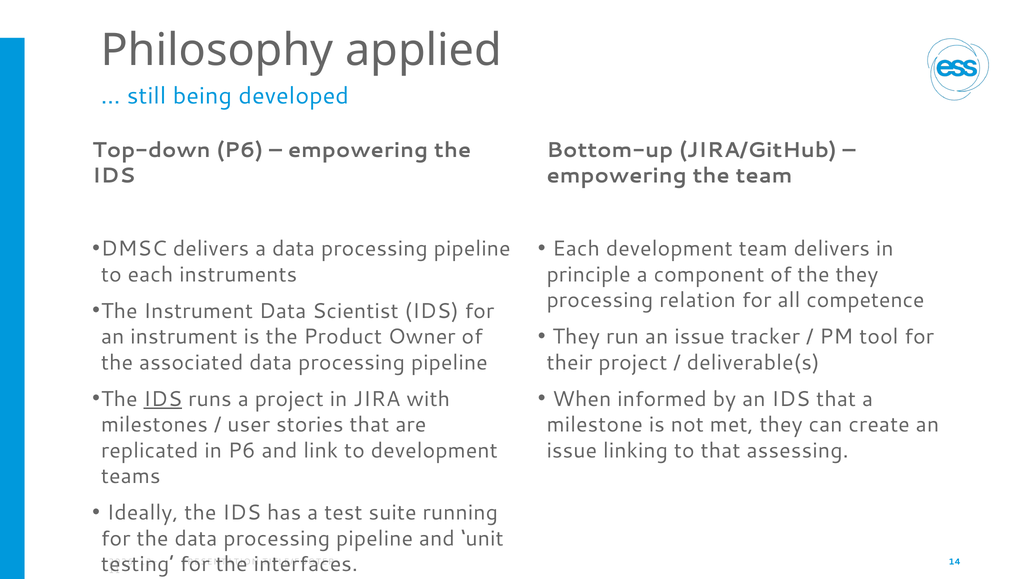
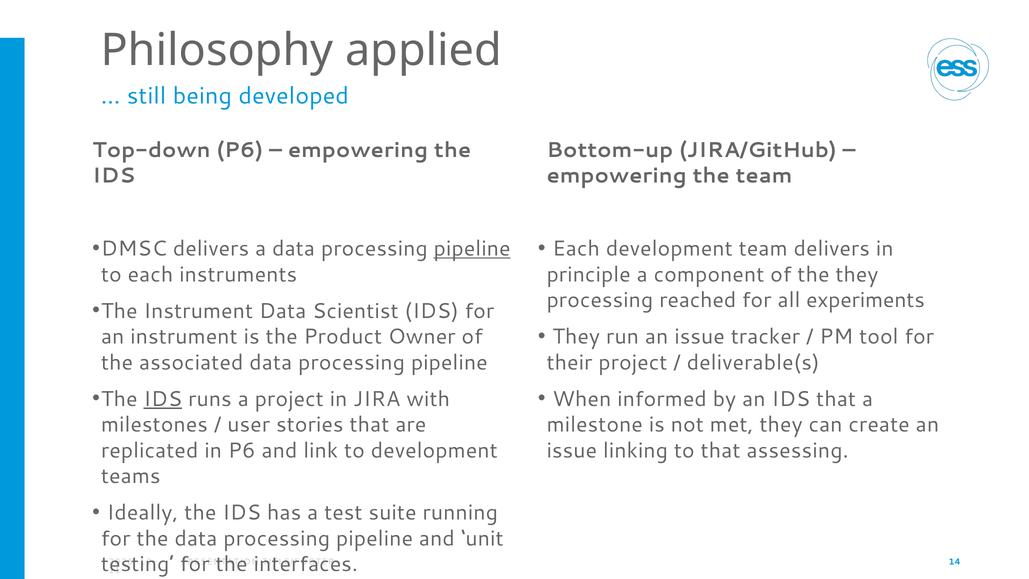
pipeline at (472, 249) underline: none -> present
relation: relation -> reached
competence: competence -> experiments
